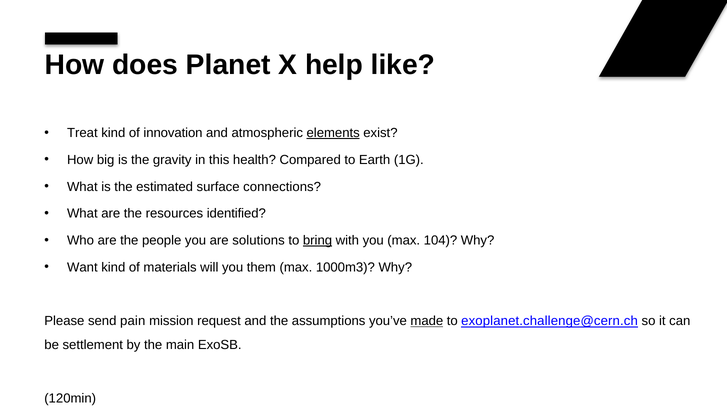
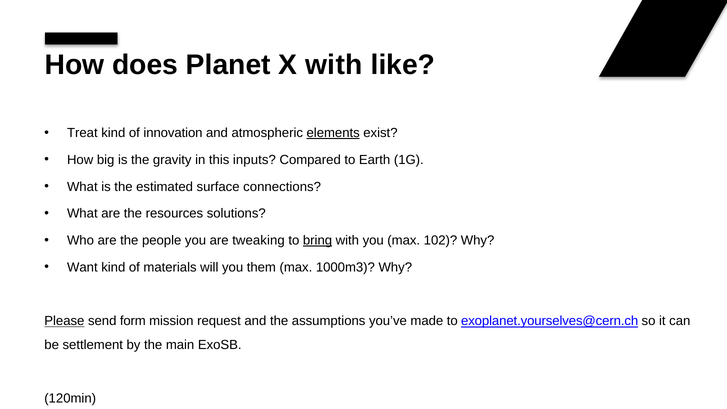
X help: help -> with
health: health -> inputs
identified: identified -> solutions
solutions: solutions -> tweaking
104: 104 -> 102
Please underline: none -> present
pain: pain -> form
made underline: present -> none
exoplanet.challenge@cern.ch: exoplanet.challenge@cern.ch -> exoplanet.yourselves@cern.ch
